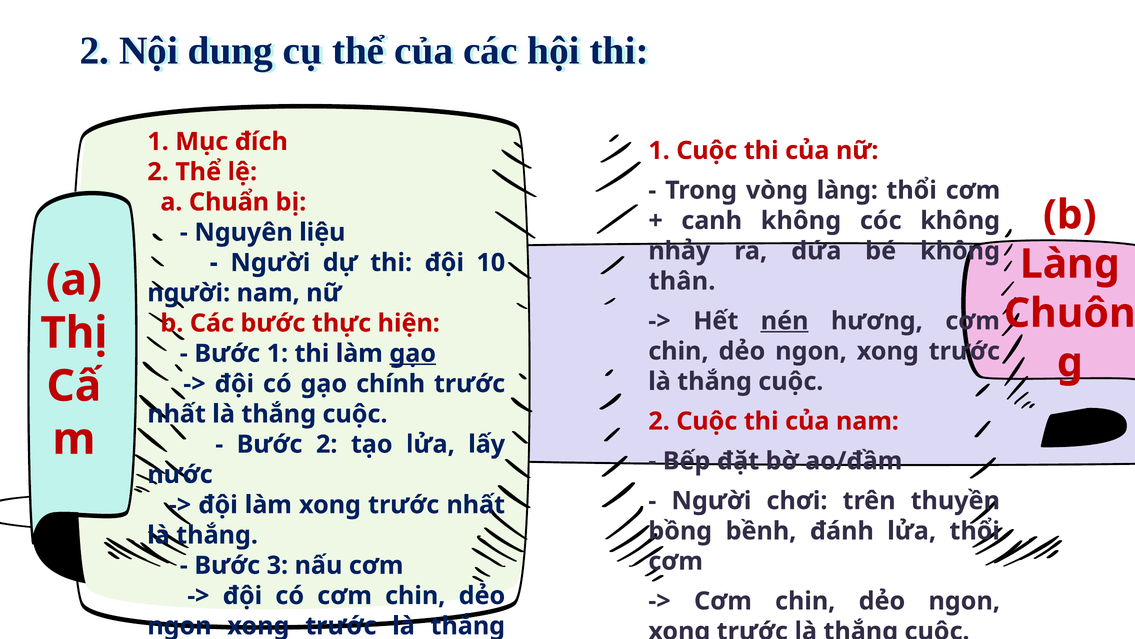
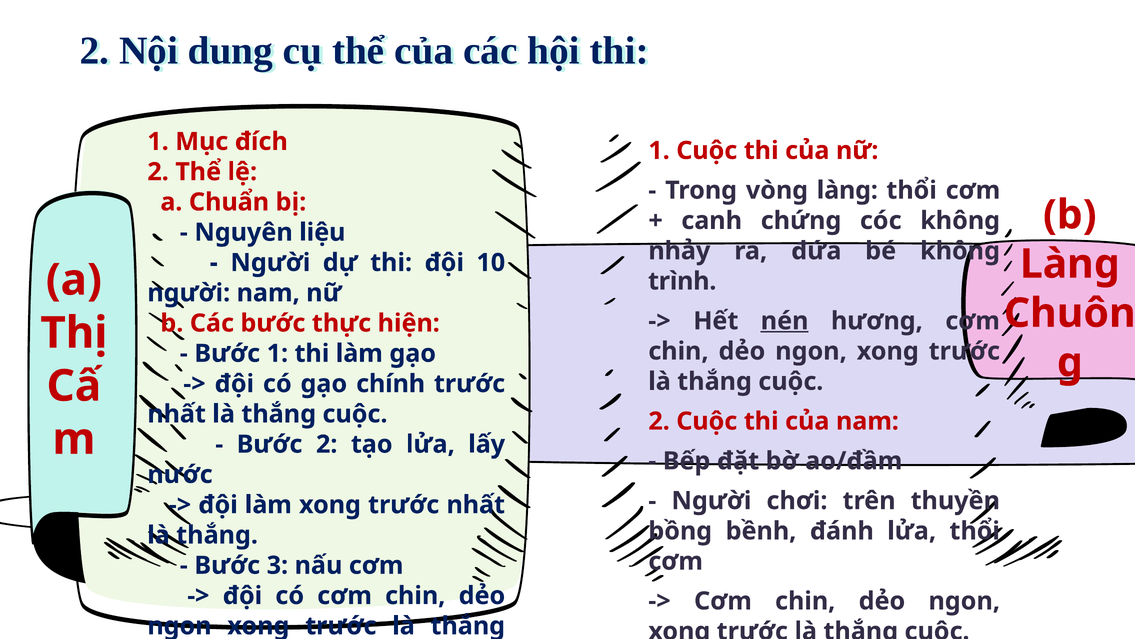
canh không: không -> chứng
thân: thân -> trình
gạo at (413, 353) underline: present -> none
